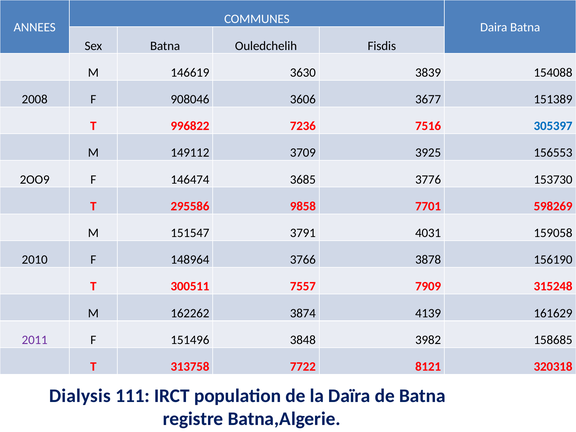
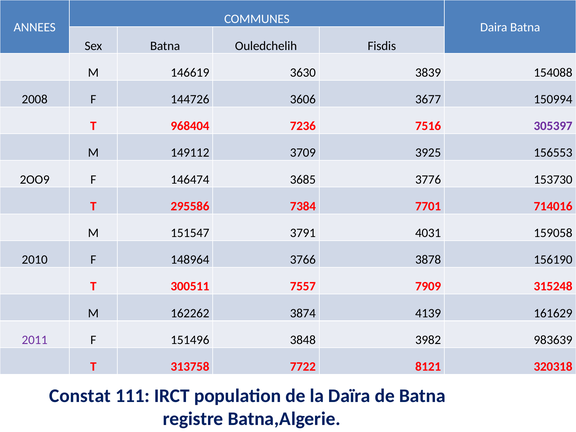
908046: 908046 -> 144726
151389: 151389 -> 150994
996822: 996822 -> 968404
305397 colour: blue -> purple
9858: 9858 -> 7384
598269: 598269 -> 714016
158685: 158685 -> 983639
Dialysis: Dialysis -> Constat
